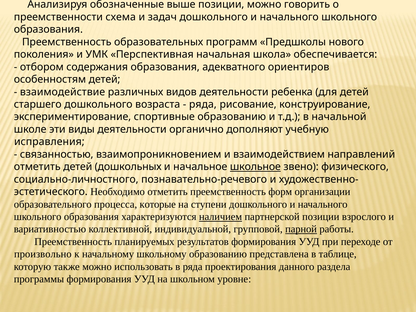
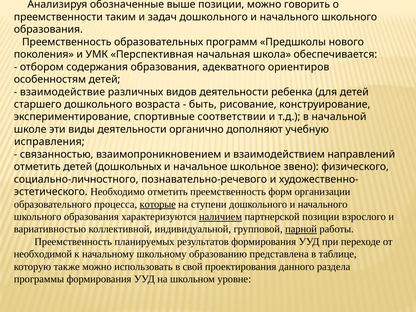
схема: схема -> таким
ряда at (203, 104): ряда -> быть
спортивные образованию: образованию -> соответствии
школьное underline: present -> none
которые underline: none -> present
произвольно: произвольно -> необходимой
в ряда: ряда -> свой
